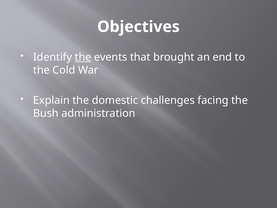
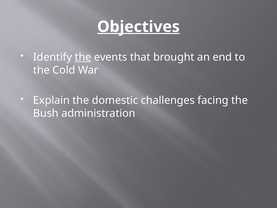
Objectives underline: none -> present
